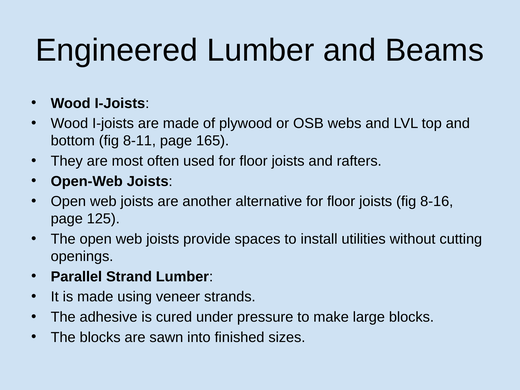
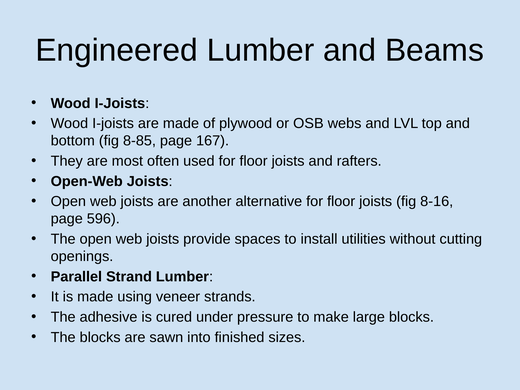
8-11: 8-11 -> 8-85
165: 165 -> 167
125: 125 -> 596
